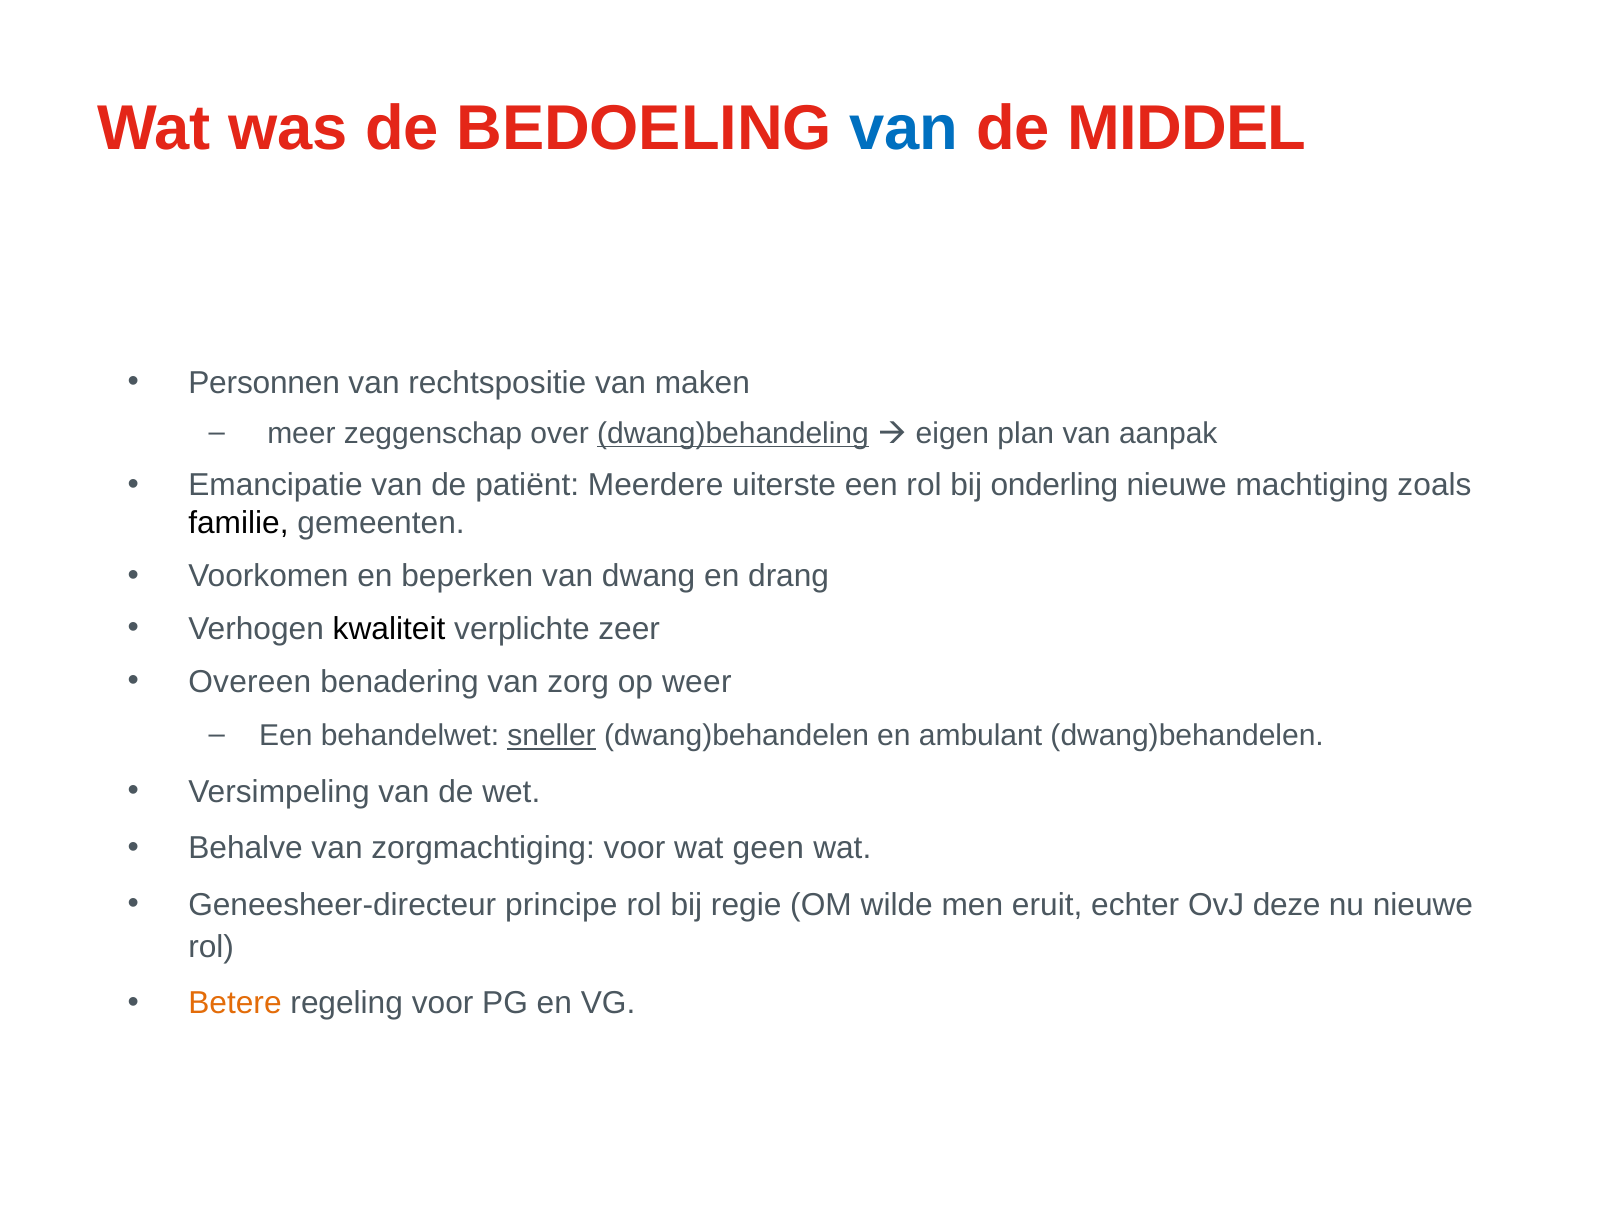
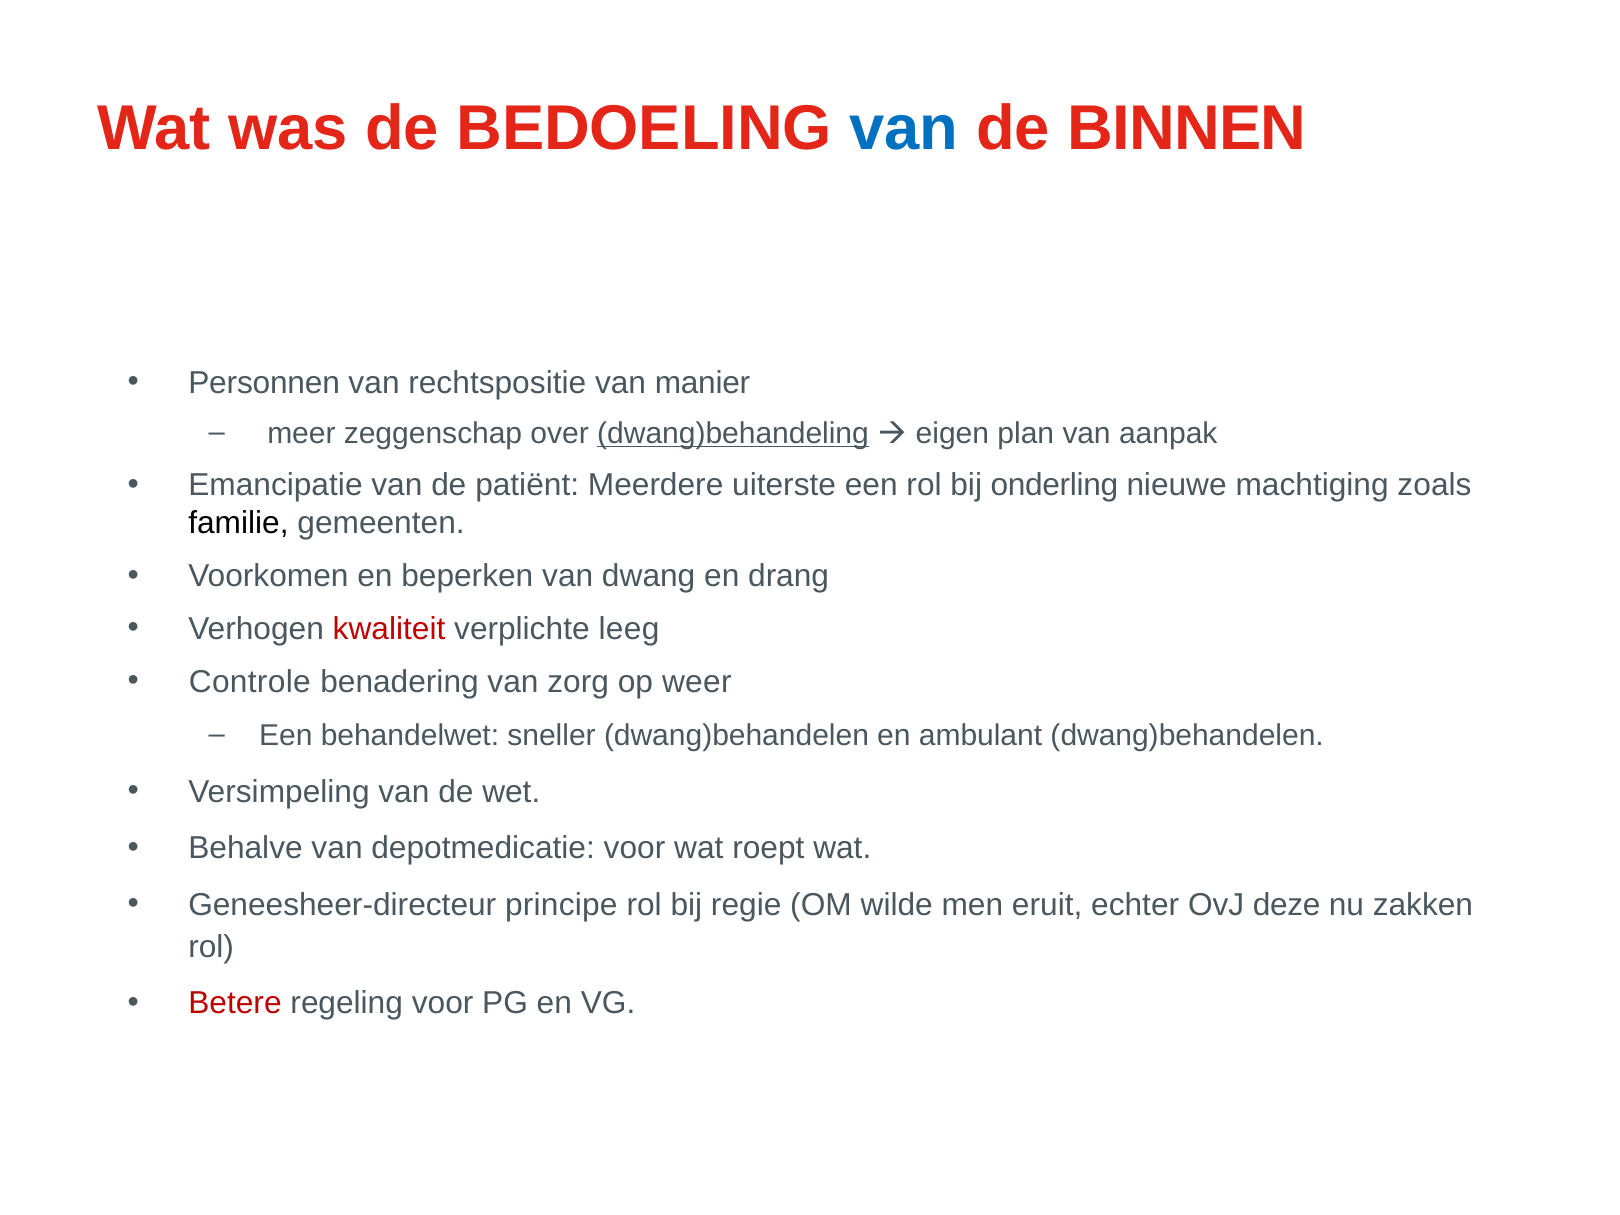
MIDDEL: MIDDEL -> BINNEN
maken: maken -> manier
kwaliteit colour: black -> red
zeer: zeer -> leeg
Overeen: Overeen -> Controle
sneller underline: present -> none
zorgmachtiging: zorgmachtiging -> depotmedicatie
geen: geen -> roept
nu nieuwe: nieuwe -> zakken
Betere colour: orange -> red
